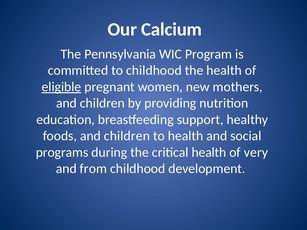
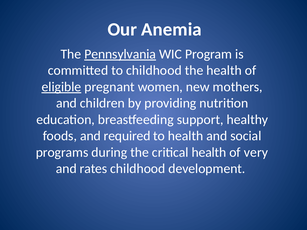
Calcium: Calcium -> Anemia
Pennsylvania underline: none -> present
foods and children: children -> required
from: from -> rates
